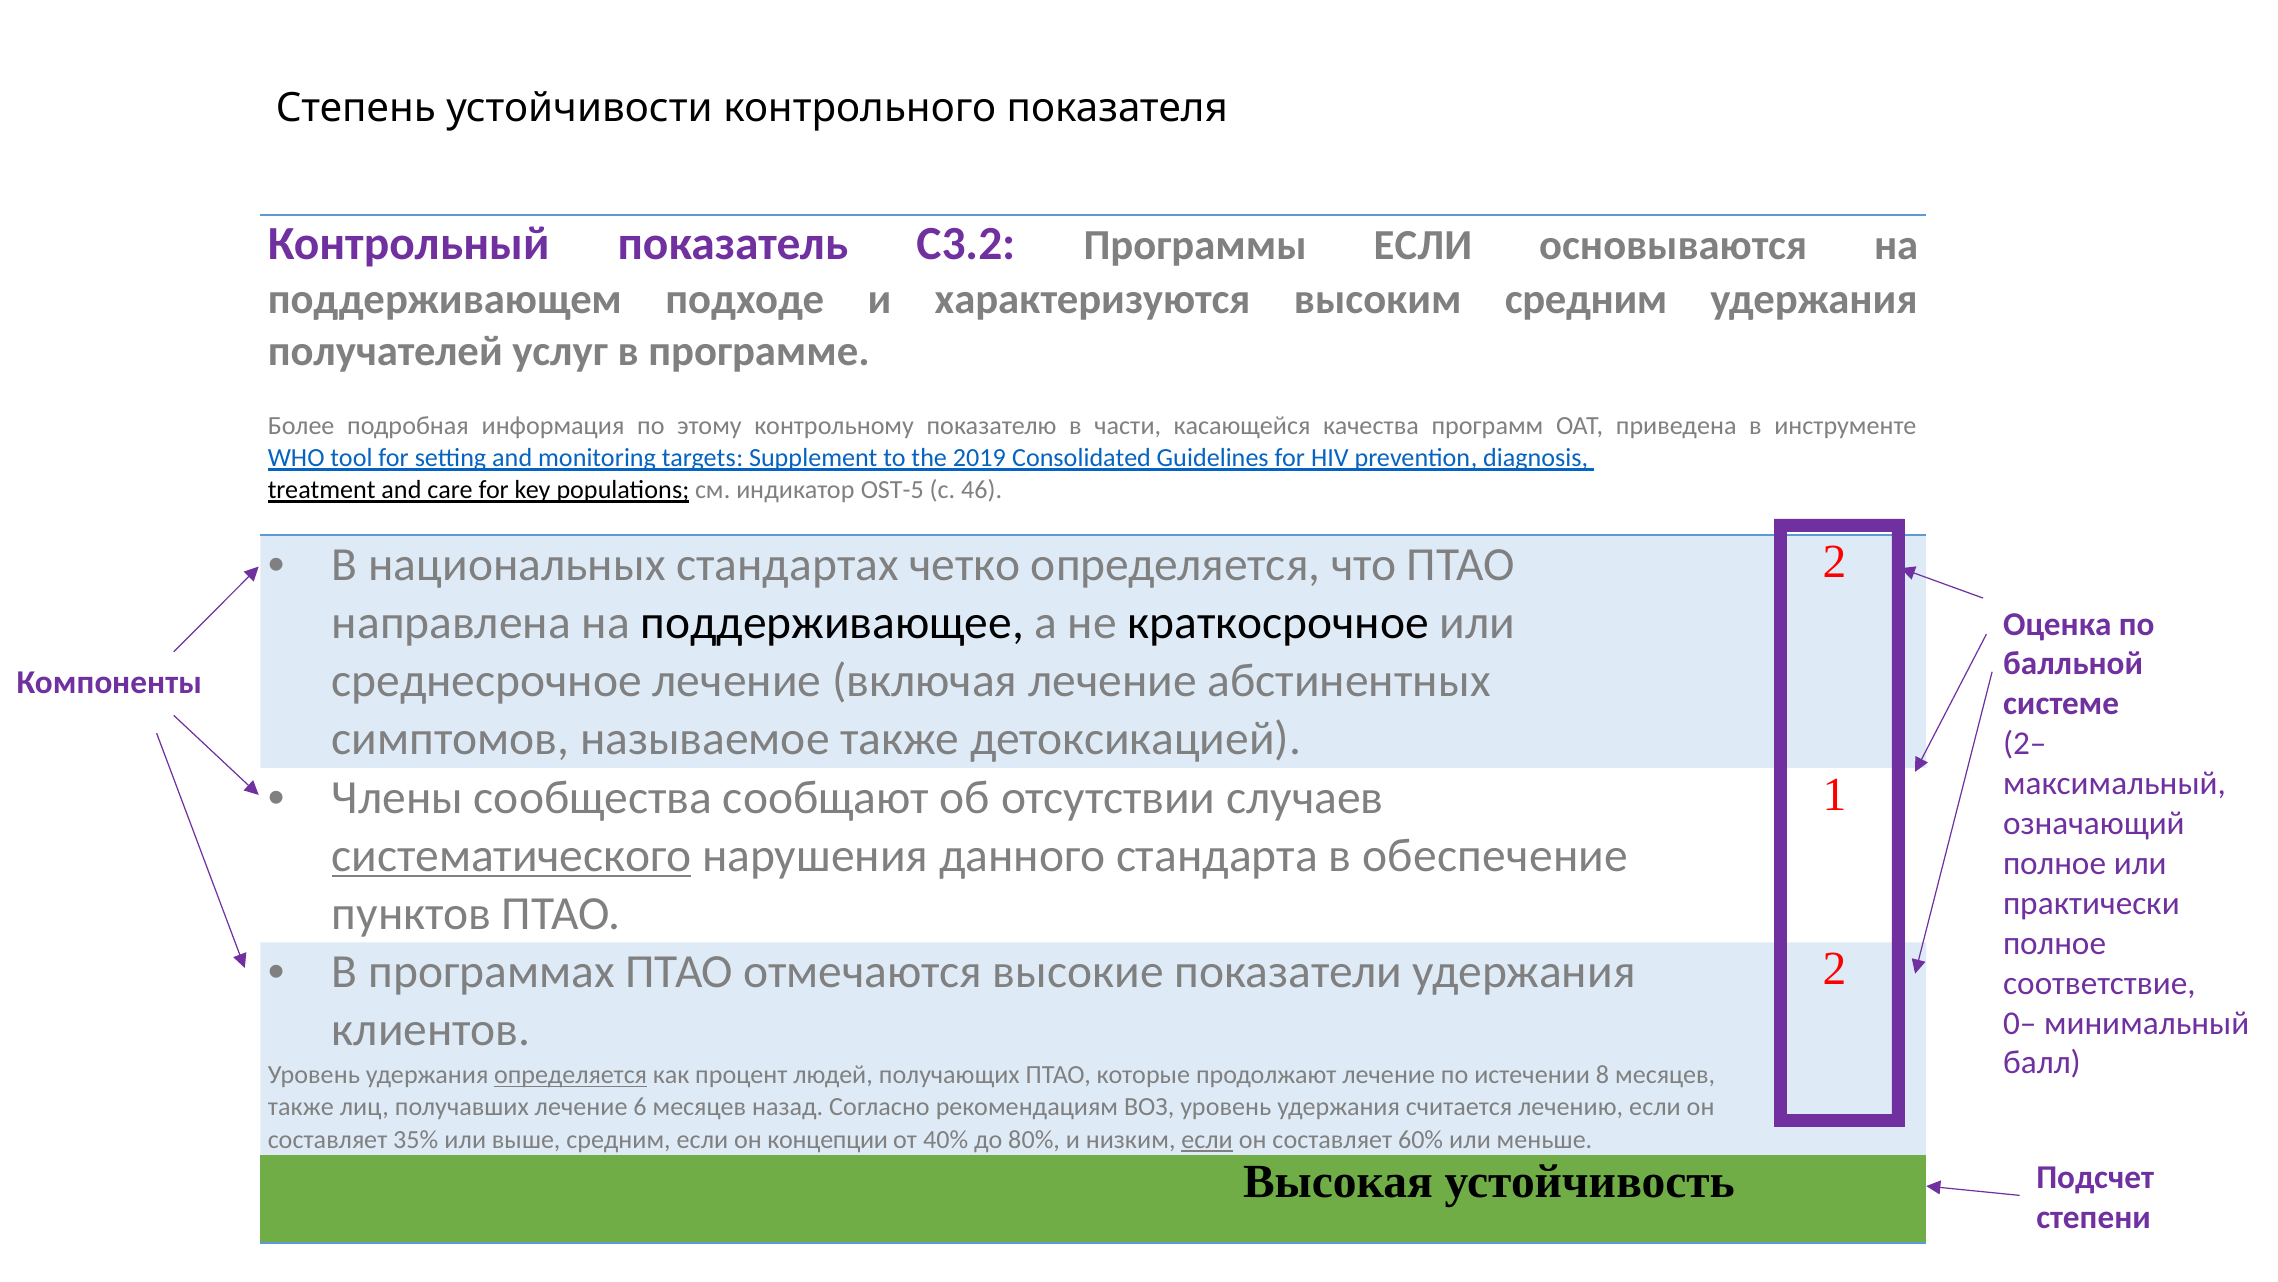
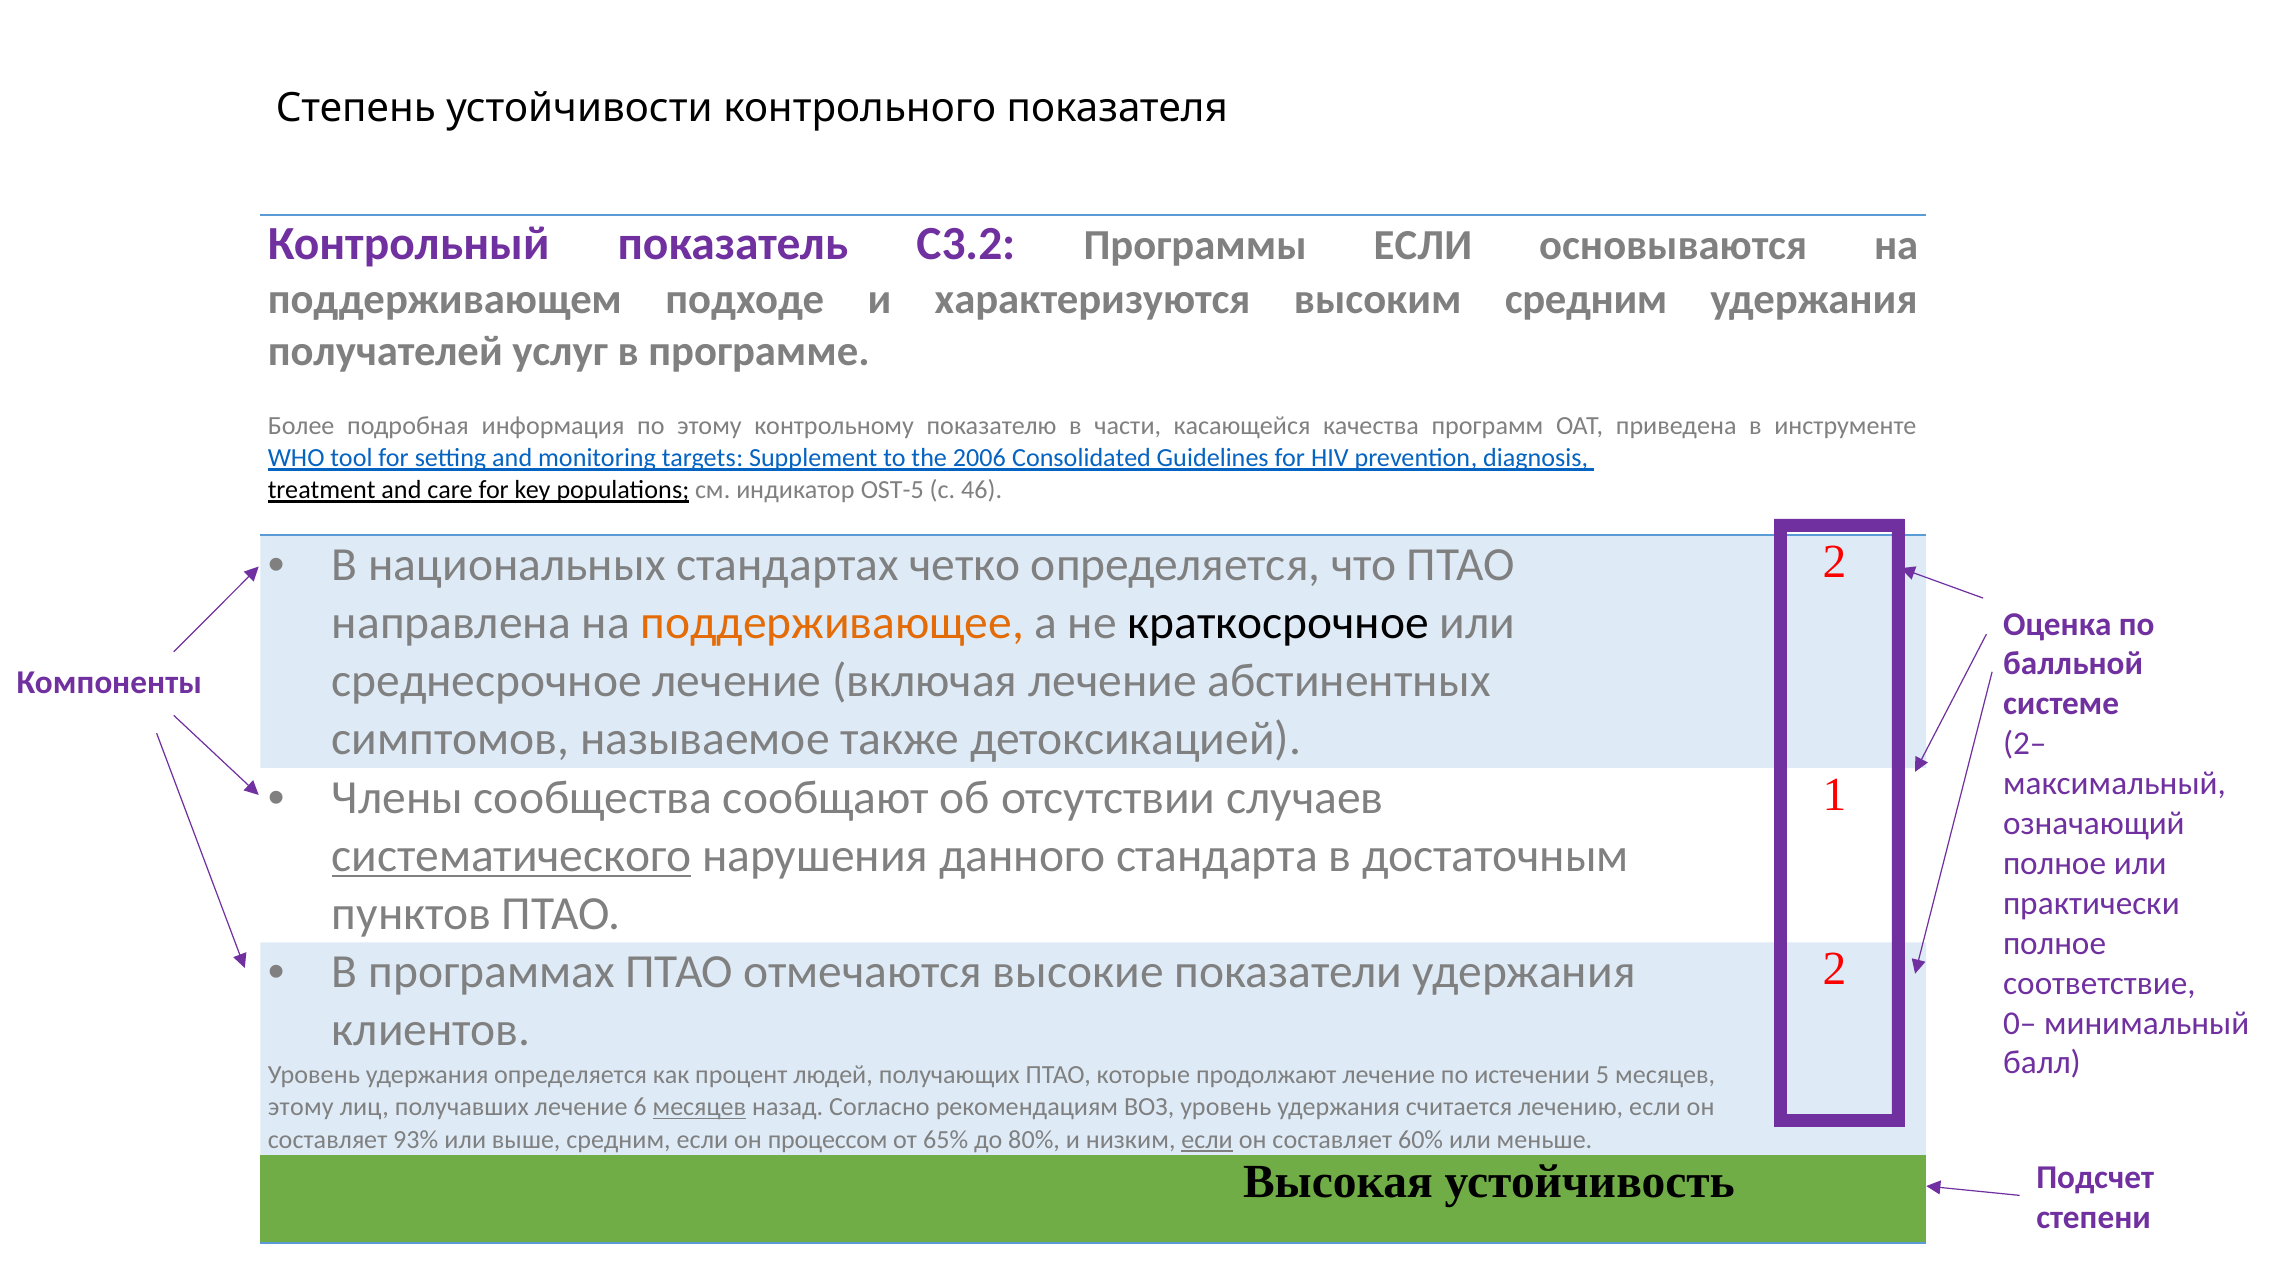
2019: 2019 -> 2006
поддерживающее colour: black -> orange
обеспечение: обеспечение -> достаточным
определяется at (571, 1075) underline: present -> none
8: 8 -> 5
также at (301, 1107): также -> этому
месяцев at (699, 1107) underline: none -> present
35%: 35% -> 93%
концепции: концепции -> процессом
40%: 40% -> 65%
